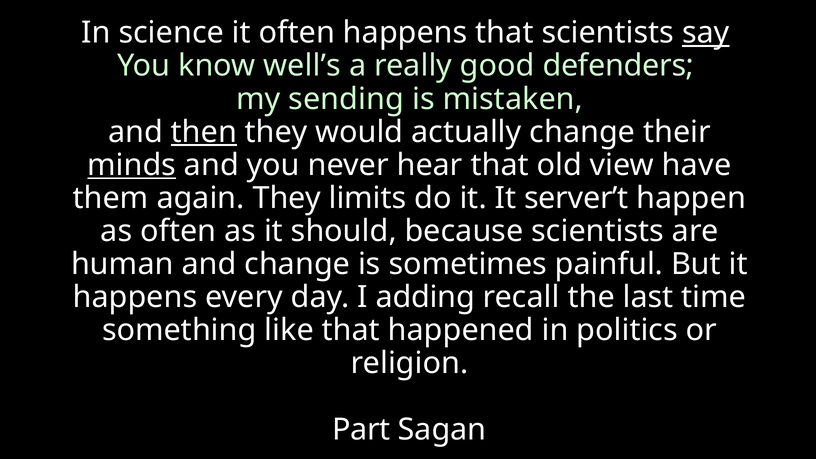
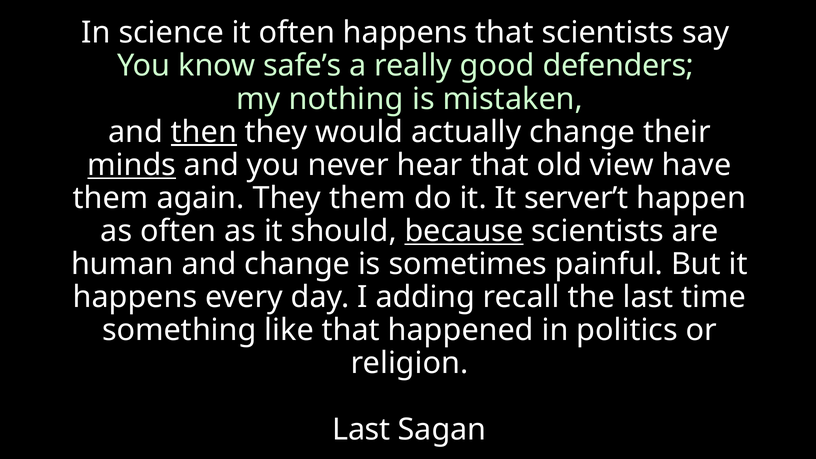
say underline: present -> none
well’s: well’s -> safe’s
sending: sending -> nothing
They limits: limits -> them
because underline: none -> present
Part at (361, 430): Part -> Last
